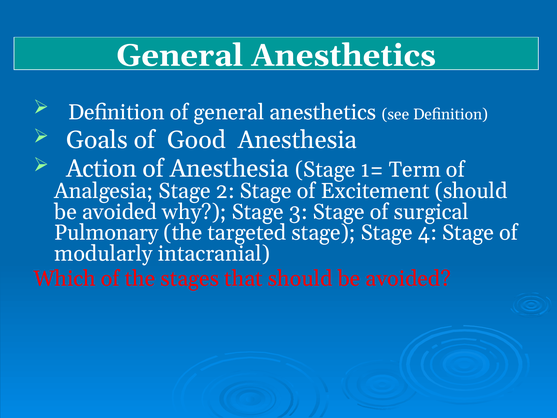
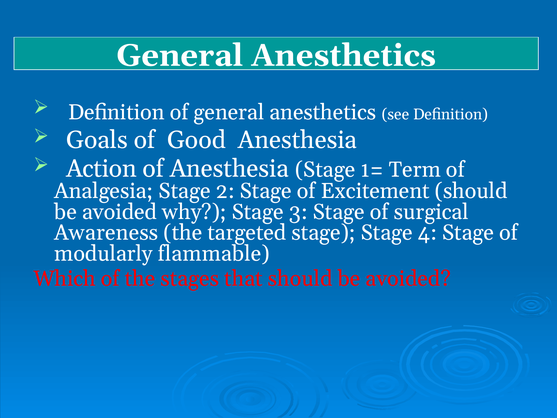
Pulmonary: Pulmonary -> Awareness
intacranial: intacranial -> flammable
